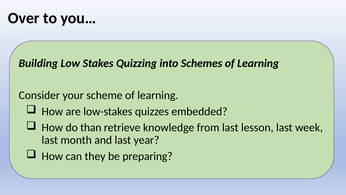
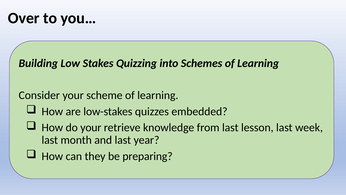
do than: than -> your
